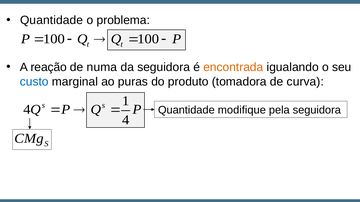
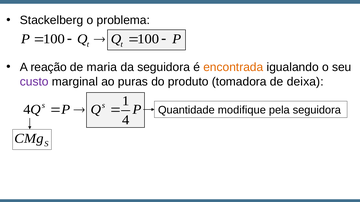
Quantidade at (52, 20): Quantidade -> Stackelberg
numa: numa -> maria
custo colour: blue -> purple
curva: curva -> deixa
